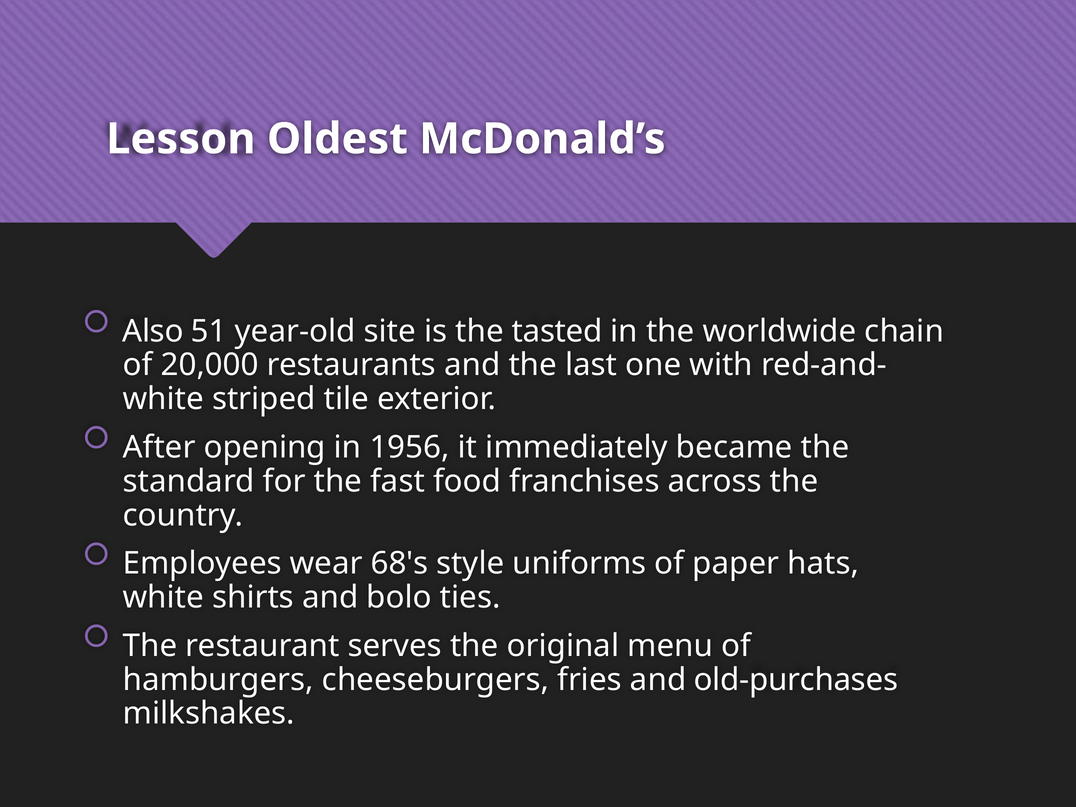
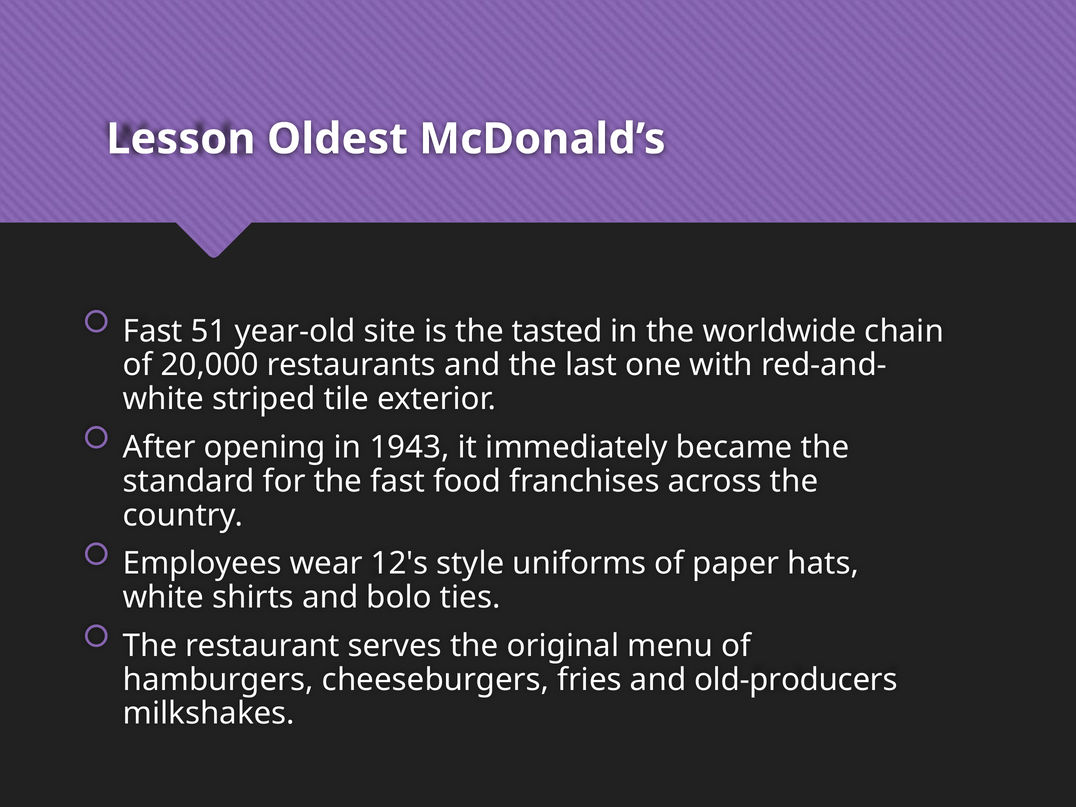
Also at (153, 331): Also -> Fast
1956: 1956 -> 1943
68's: 68's -> 12's
old-purchases: old-purchases -> old-producers
